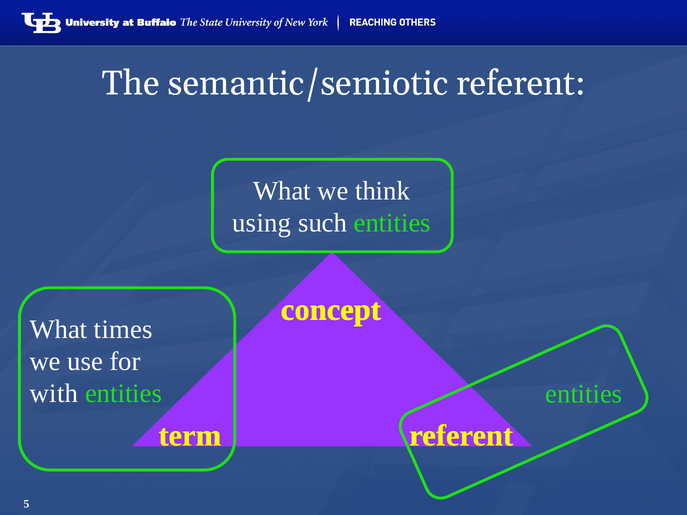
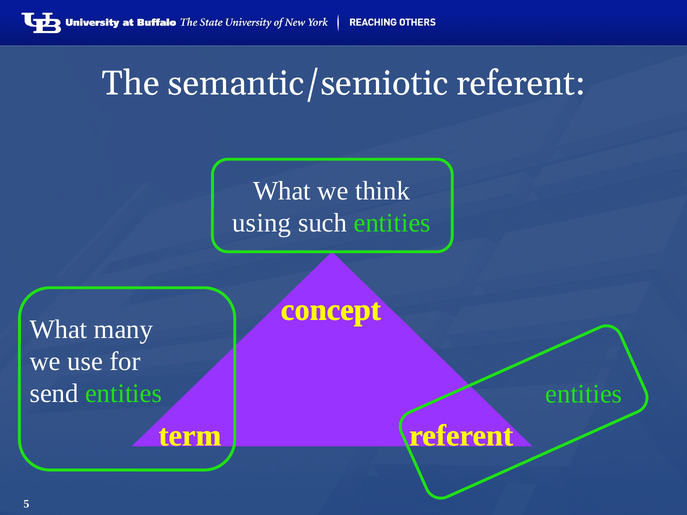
times: times -> many
with: with -> send
